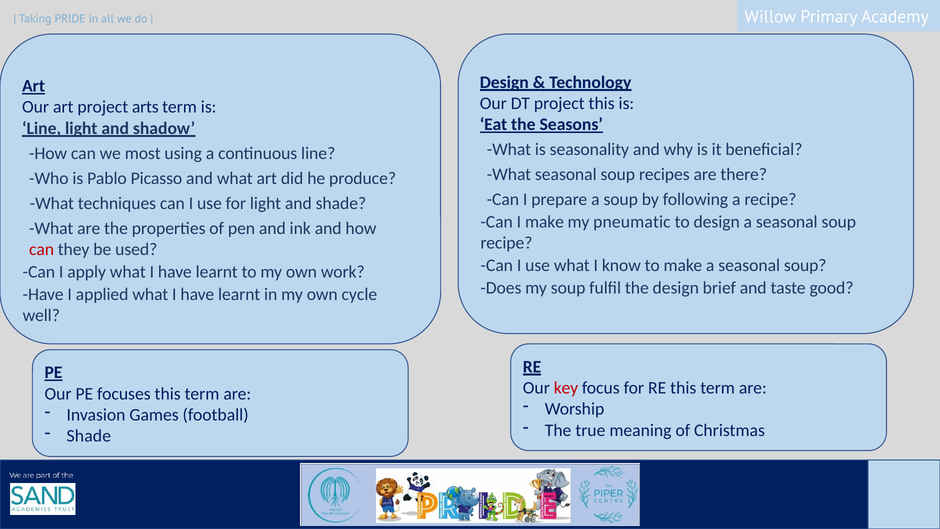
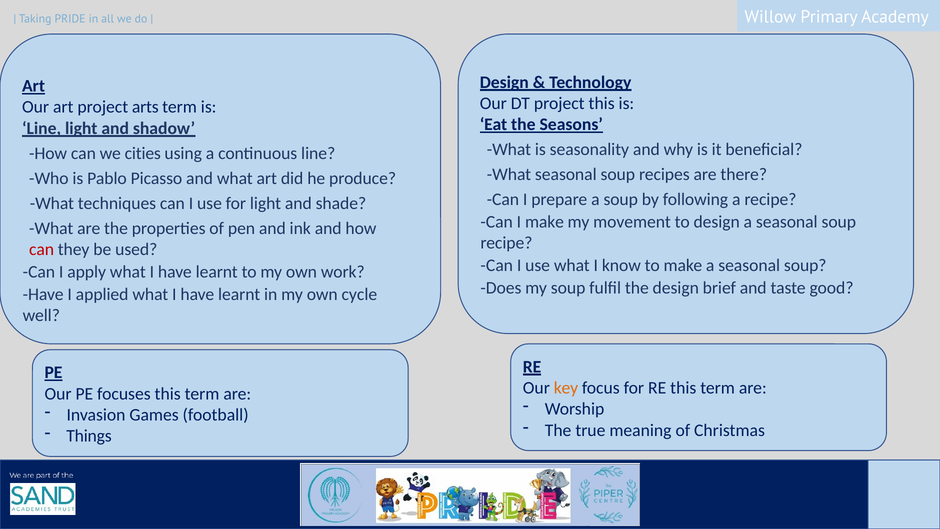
most: most -> cities
pneumatic: pneumatic -> movement
key colour: red -> orange
Shade at (89, 436): Shade -> Things
